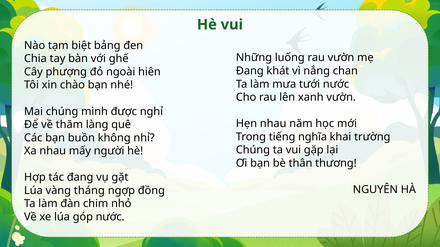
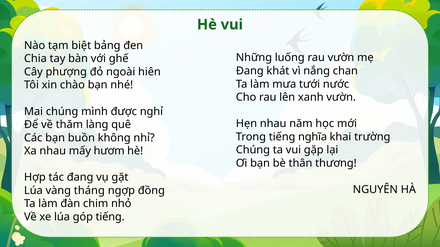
người: người -> hươm
góp nước: nước -> tiếng
